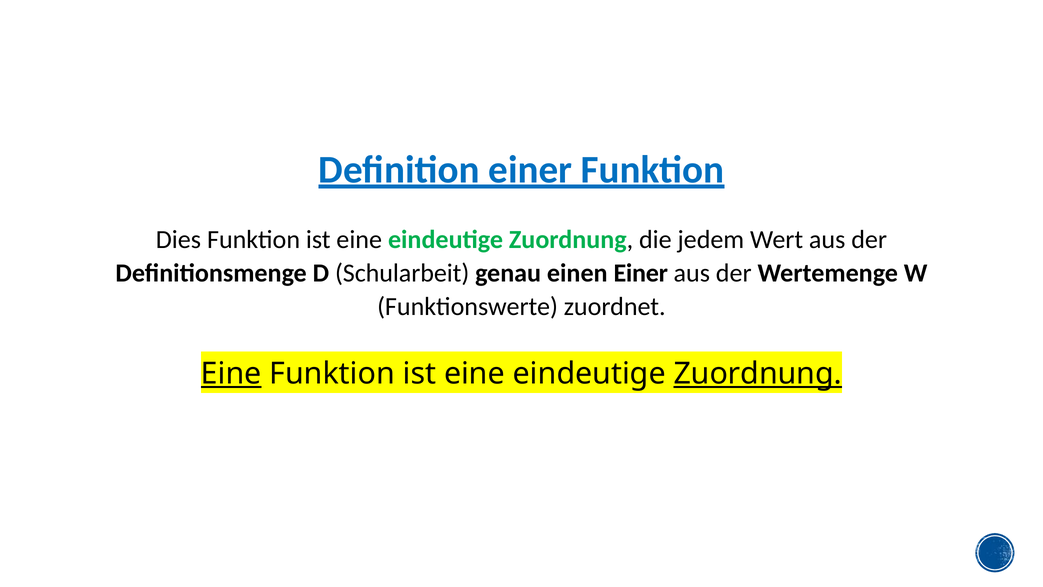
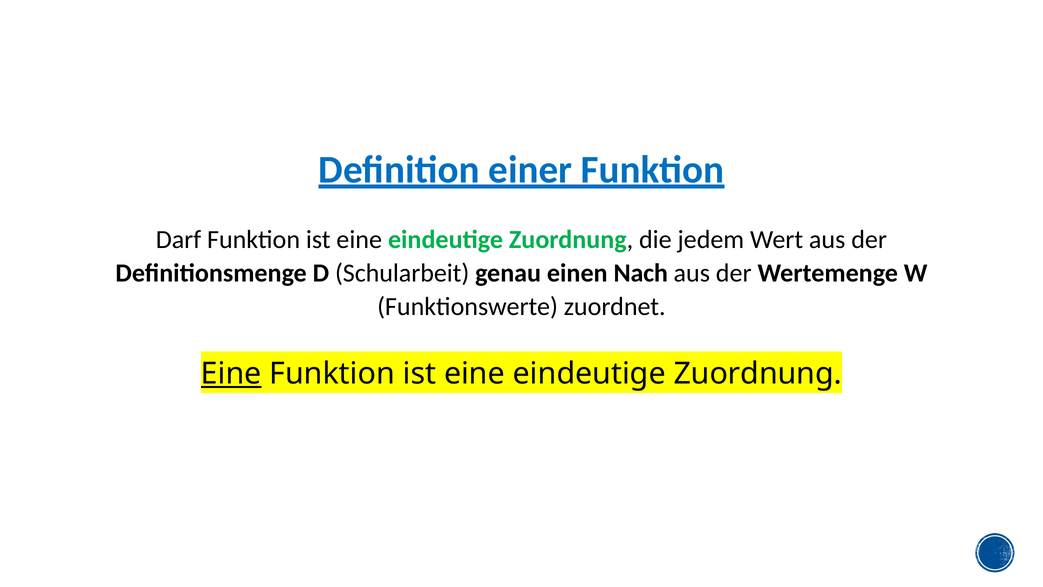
Dies: Dies -> Darf
einen Einer: Einer -> Nach
Zuordnung at (758, 374) underline: present -> none
